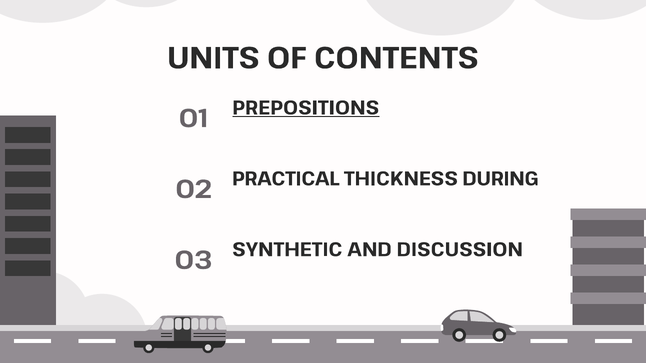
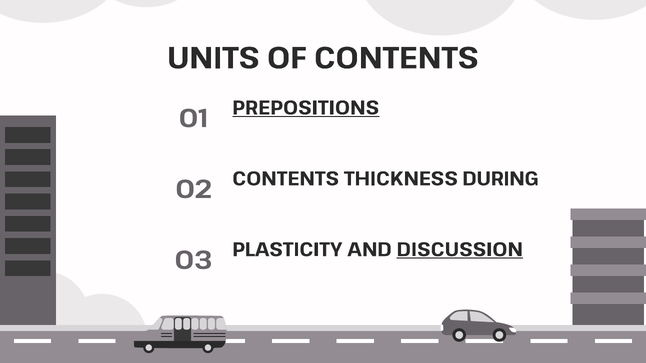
PRACTICAL at (286, 179): PRACTICAL -> CONTENTS
SYNTHETIC: SYNTHETIC -> PLASTICITY
DISCUSSION underline: none -> present
